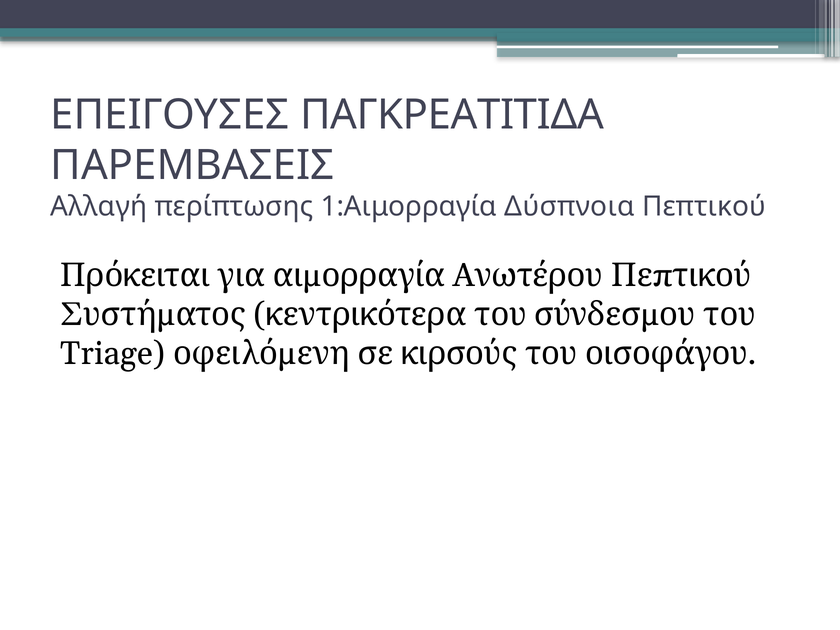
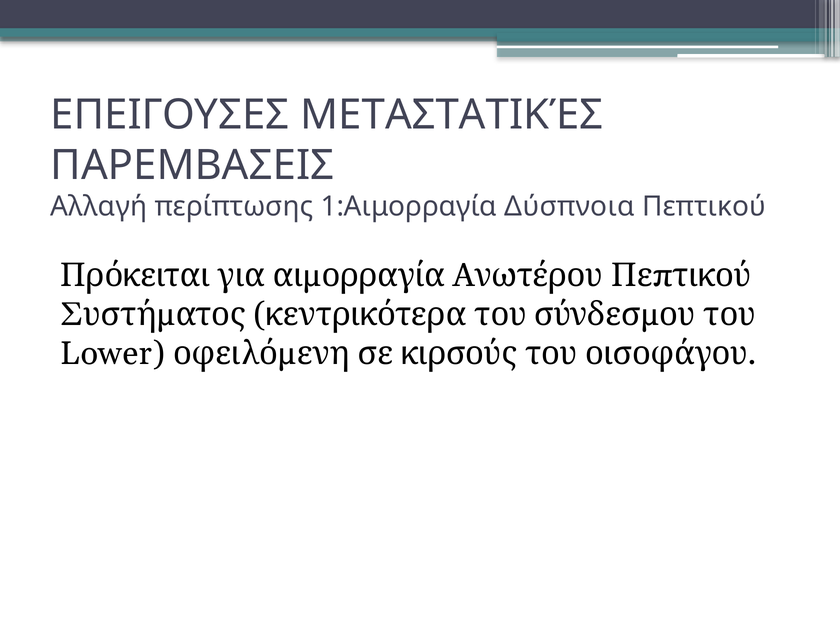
ΠΑΓΚΡΕΑΤΙΤΙΔΑ: ΠΑΓΚΡΕΑΤΙΤΙΔΑ -> ΜΕΤΑΣΤΑΤΙΚΈΣ
Triage: Triage -> Lower
